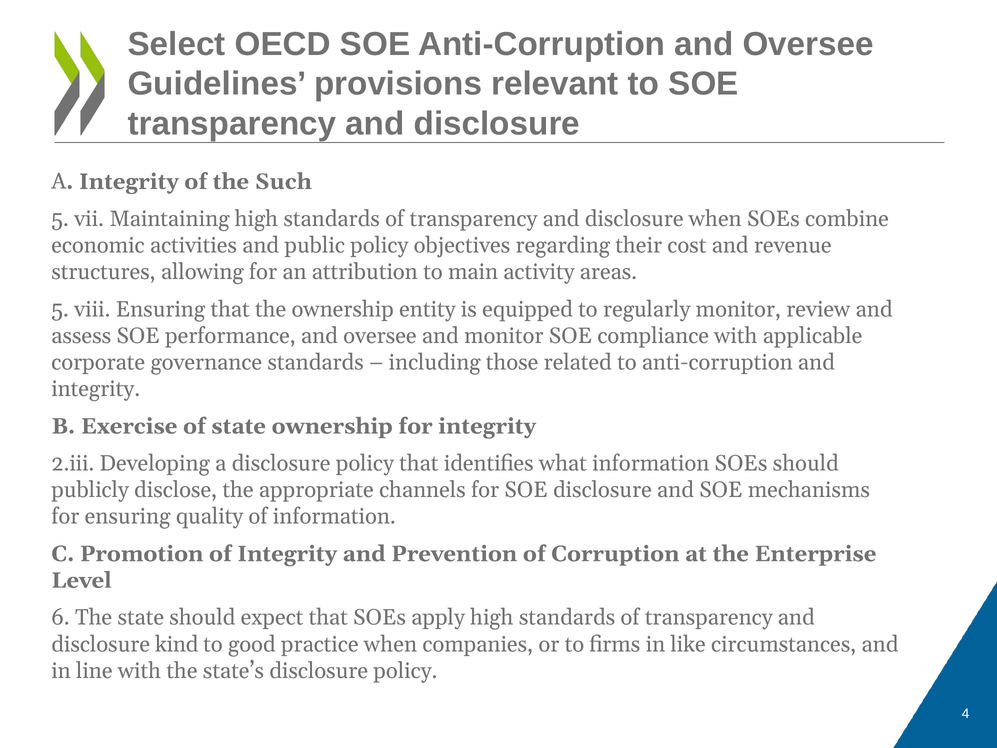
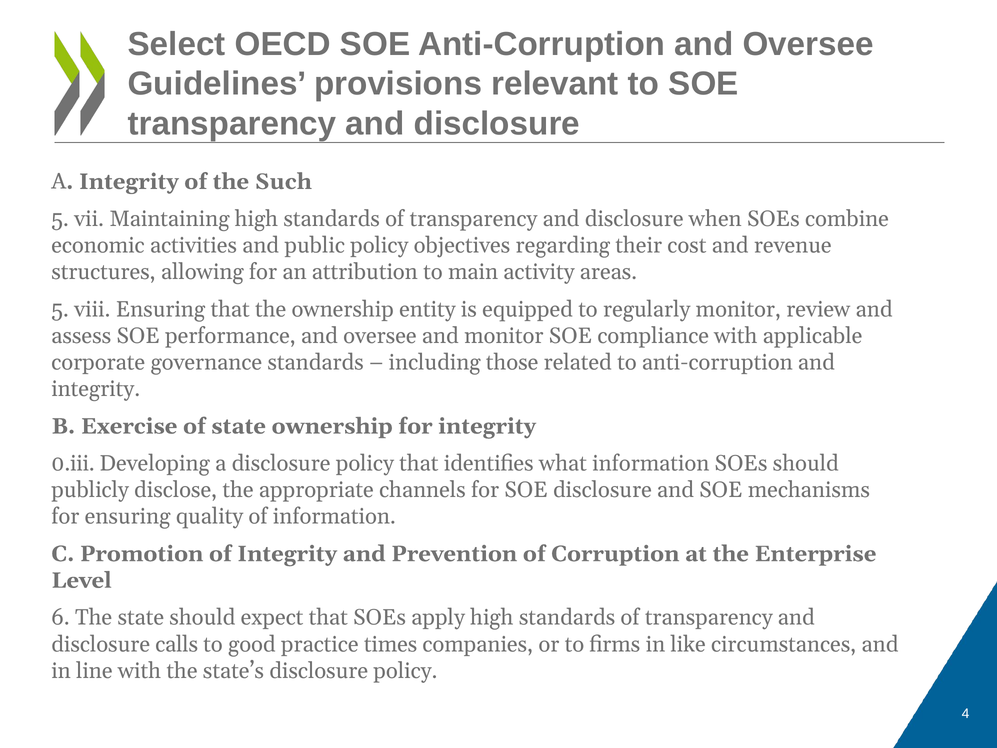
2.iii: 2.iii -> 0.iii
kind: kind -> calls
practice when: when -> times
